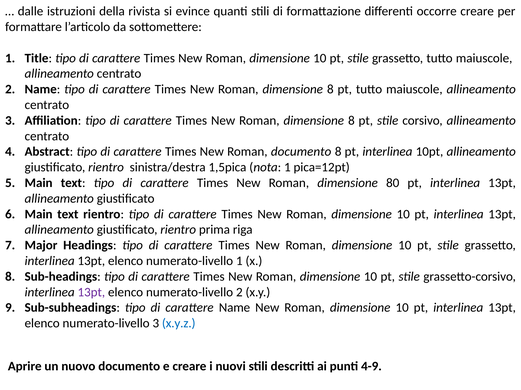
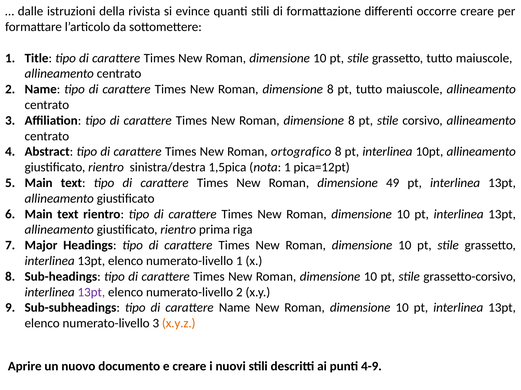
Roman documento: documento -> ortografico
80: 80 -> 49
x.y.z colour: blue -> orange
